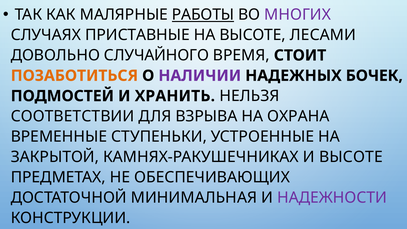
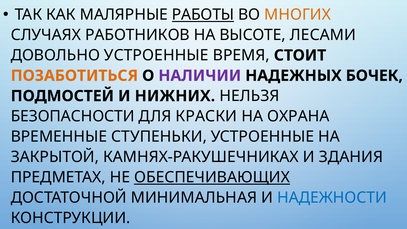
МНОГИХ colour: purple -> orange
ПРИСТАВНЫЕ: ПРИСТАВНЫЕ -> РАБОТНИКОВ
ДОВОЛЬНО СЛУЧАЙНОГО: СЛУЧАЙНОГО -> УСТРОЕННЫЕ
ХРАНИТЬ: ХРАНИТЬ -> НИЖНИХ
СООТВЕТСТВИИ: СООТВЕТСТВИИ -> БЕЗОПАСНОСТИ
ВЗРЫВА: ВЗРЫВА -> КРАСКИ
И ВЫСОТЕ: ВЫСОТЕ -> ЗДАНИЯ
ОБЕСПЕЧИВАЮЩИХ underline: none -> present
НАДЕЖНОСТИ colour: purple -> blue
